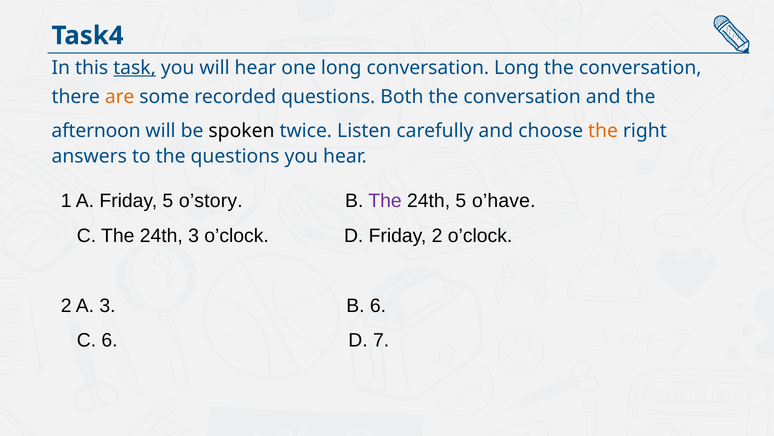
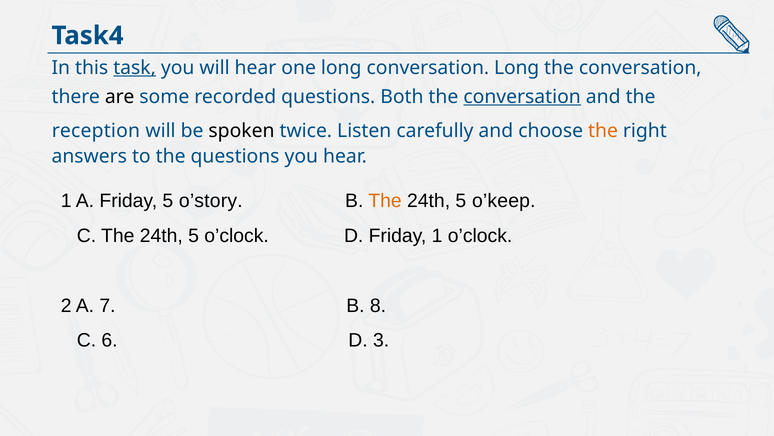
are colour: orange -> black
conversation at (522, 97) underline: none -> present
afternoon: afternoon -> reception
The at (385, 201) colour: purple -> orange
o’have: o’have -> o’keep
C The 24th 3: 3 -> 5
Friday 2: 2 -> 1
A 3: 3 -> 7
B 6: 6 -> 8
7: 7 -> 3
